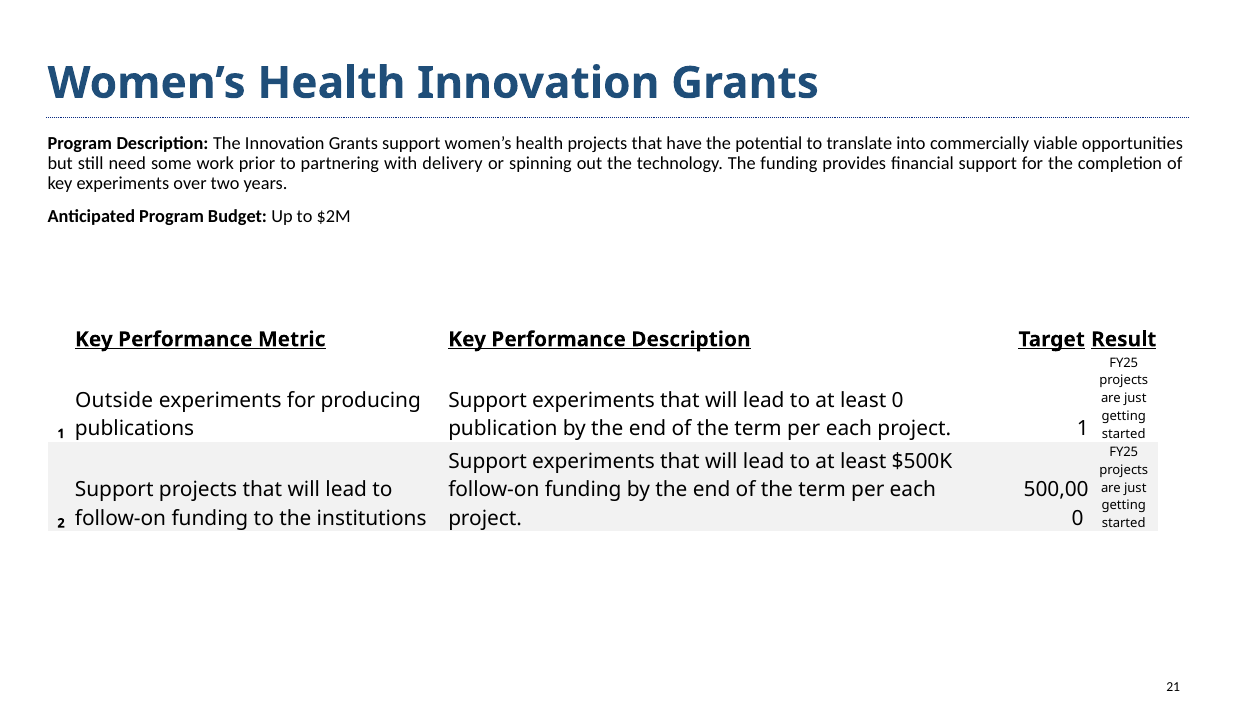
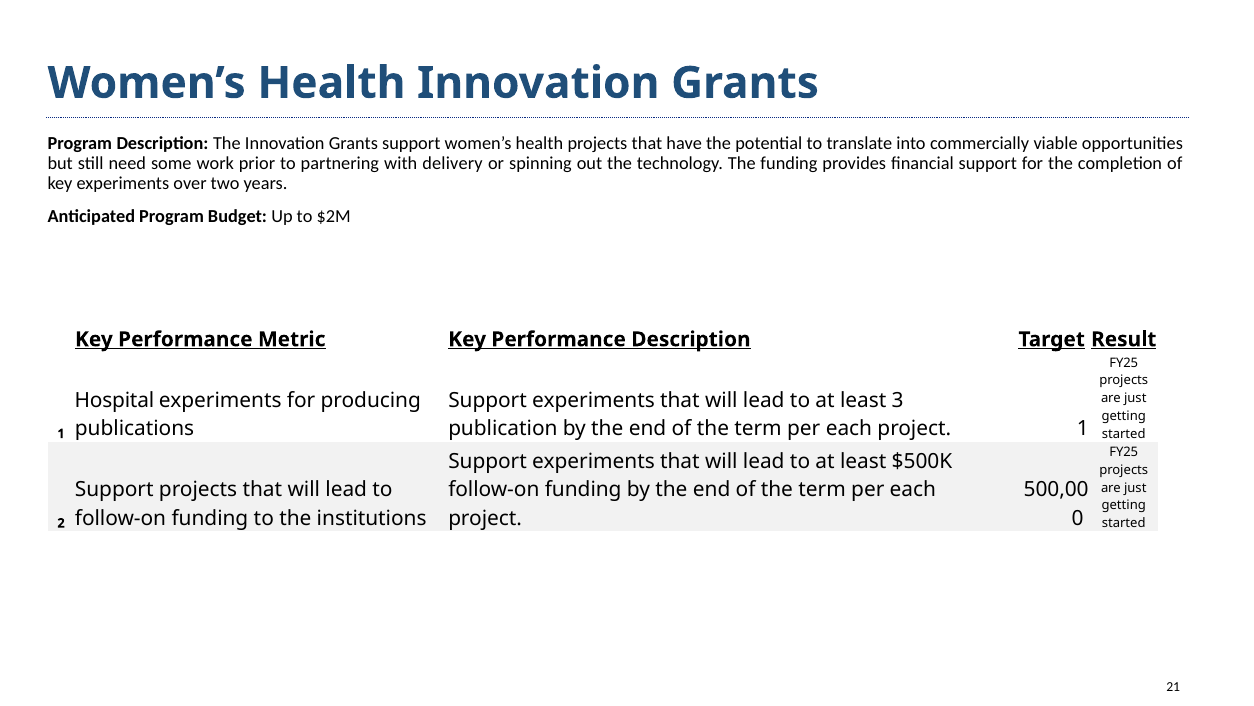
Outside: Outside -> Hospital
least 0: 0 -> 3
